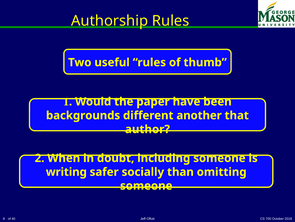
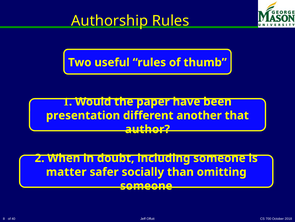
backgrounds: backgrounds -> presentation
writing: writing -> matter
